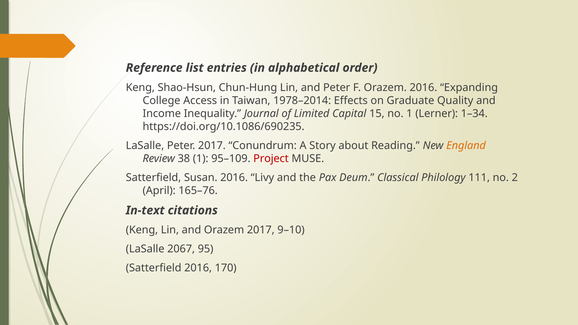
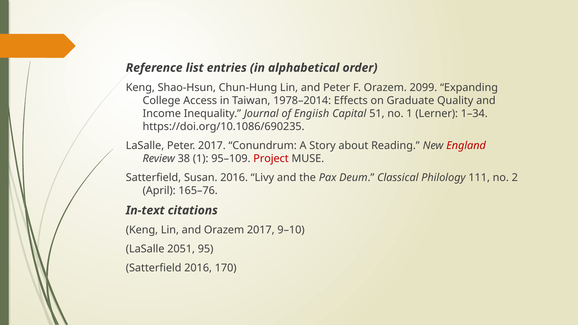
Orazem 2016: 2016 -> 2099
Limited: Limited -> Engiish
15: 15 -> 51
England colour: orange -> red
2067: 2067 -> 2051
